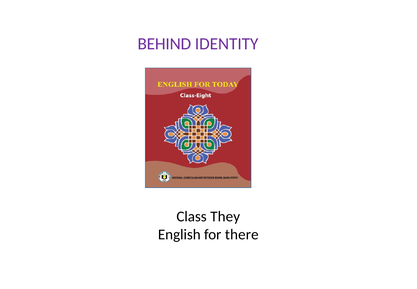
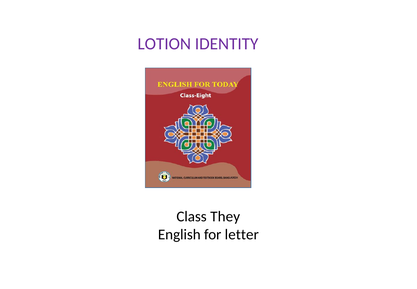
BEHIND: BEHIND -> LOTION
there: there -> letter
